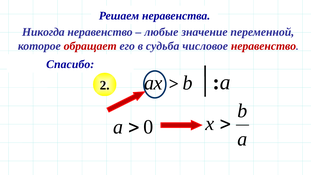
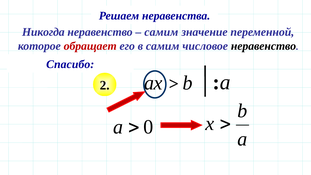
любые at (161, 32): любые -> самим
в судьба: судьба -> самим
неравенство at (263, 46) colour: red -> black
